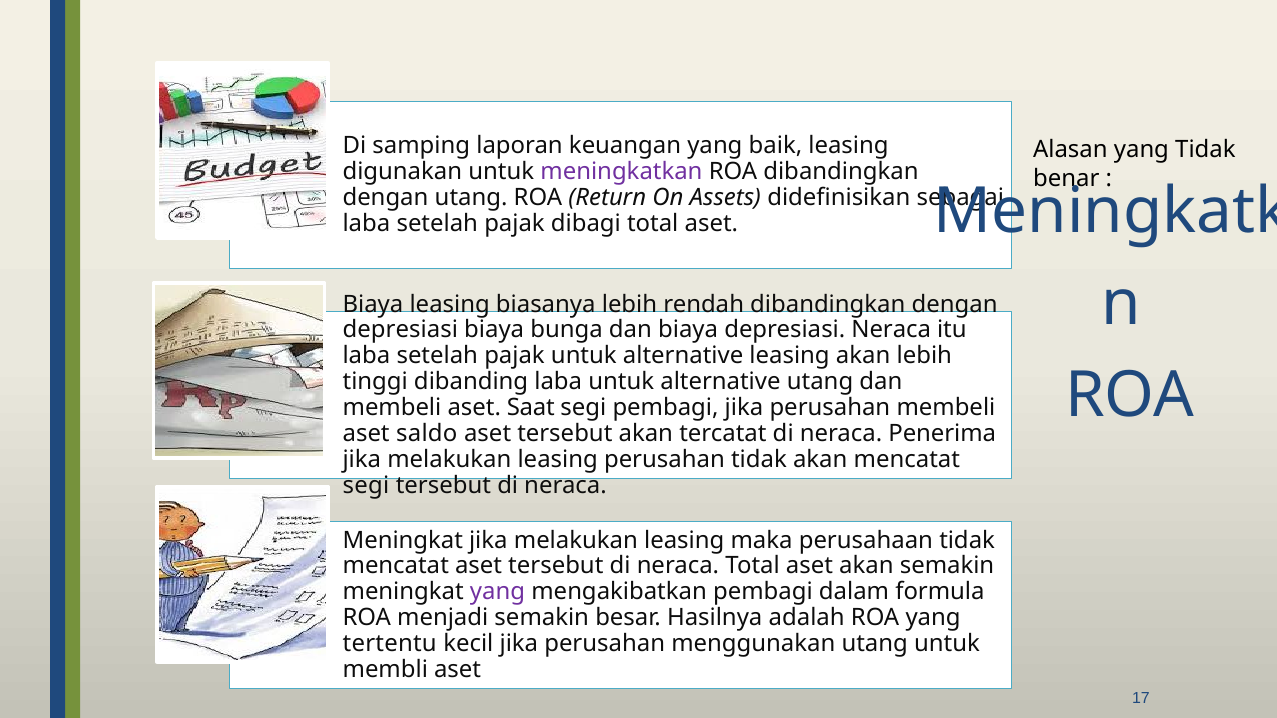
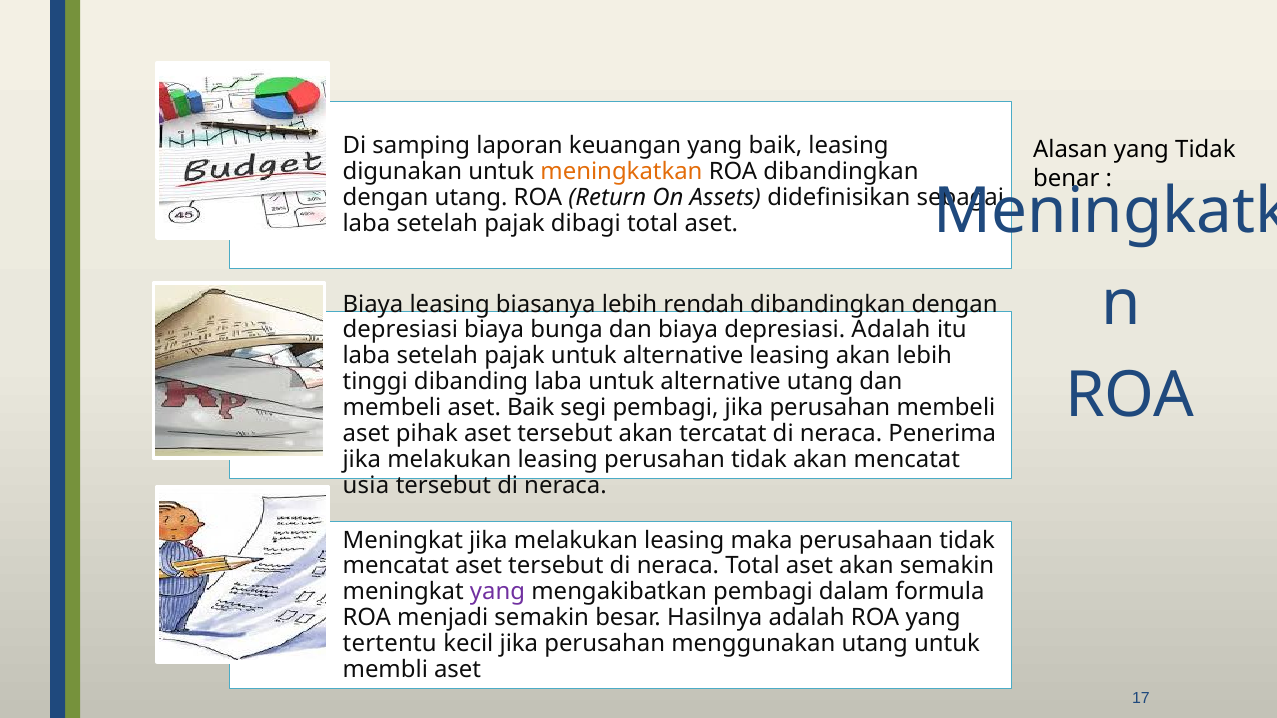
meningkatkan colour: purple -> orange
depresiasi Neraca: Neraca -> Adalah
aset Saat: Saat -> Baik
saldo: saldo -> pihak
segi at (366, 485): segi -> usia
